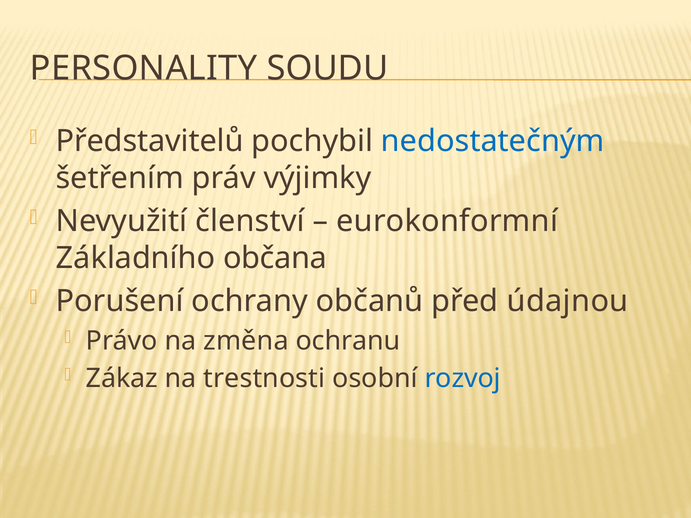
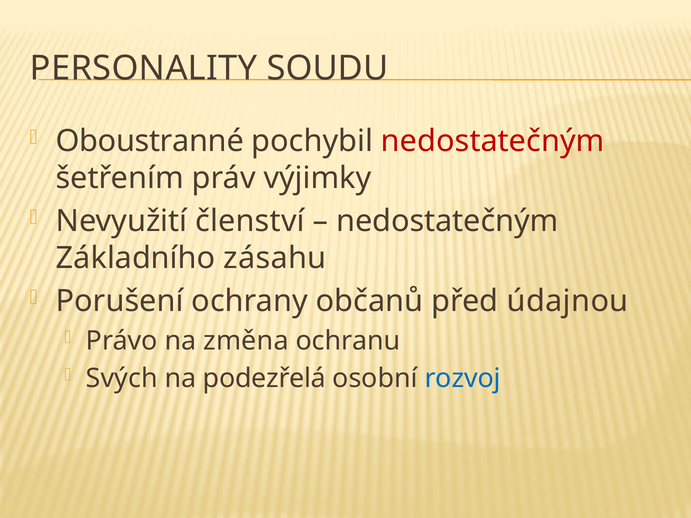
Představitelů: Představitelů -> Oboustranné
nedostatečným at (493, 141) colour: blue -> red
eurokonformní at (447, 221): eurokonformní -> nedostatečným
občana: občana -> zásahu
Zákaz: Zákaz -> Svých
trestnosti: trestnosti -> podezřelá
